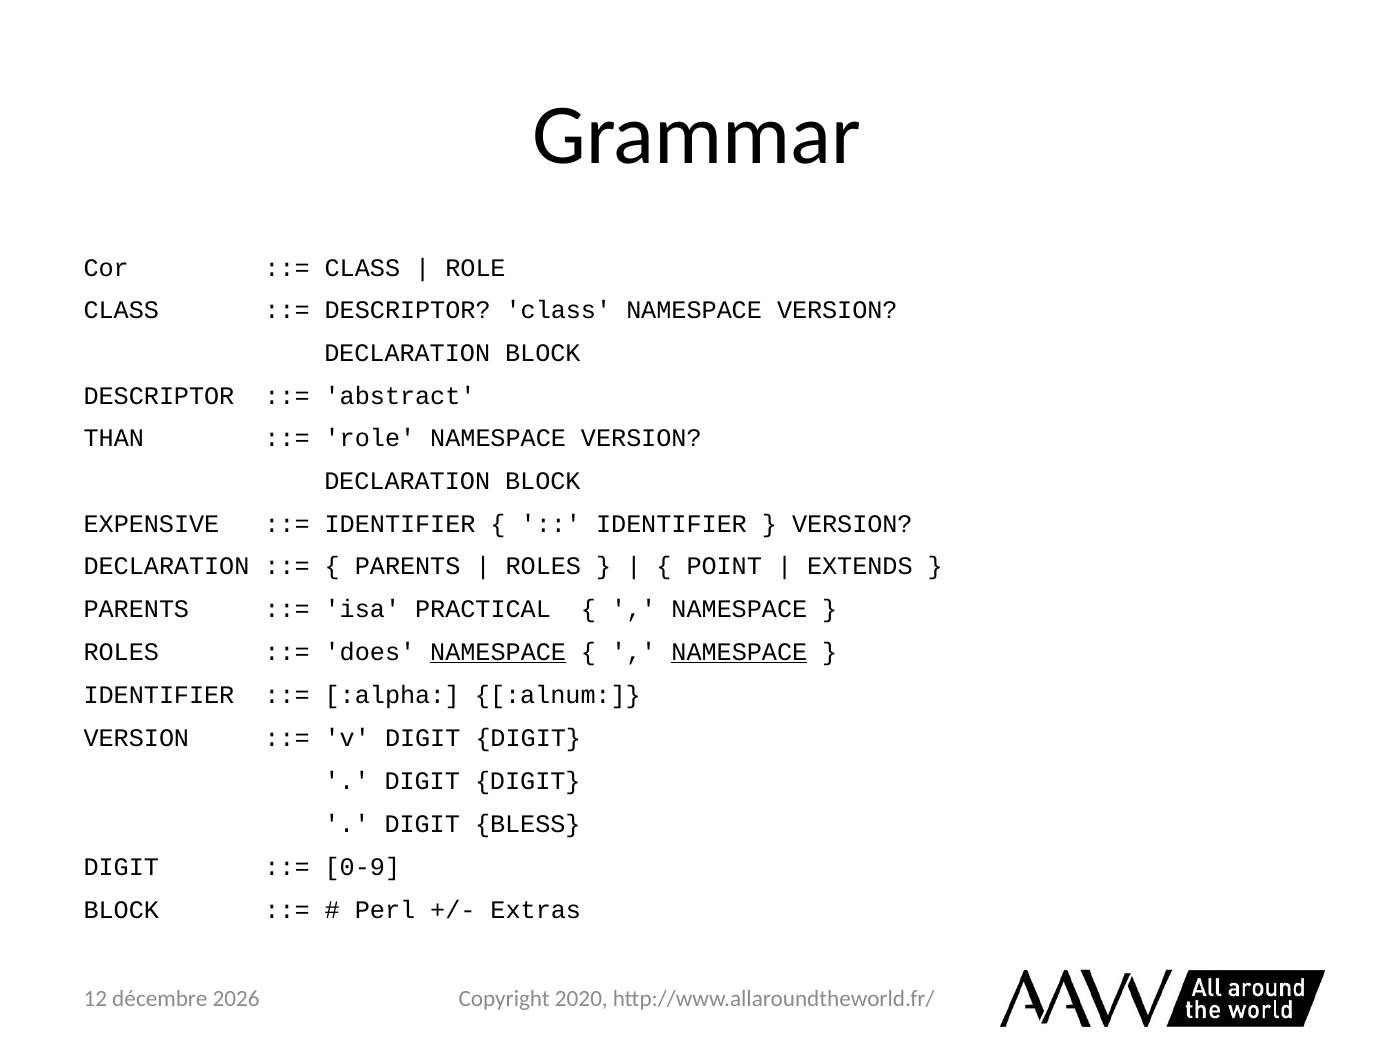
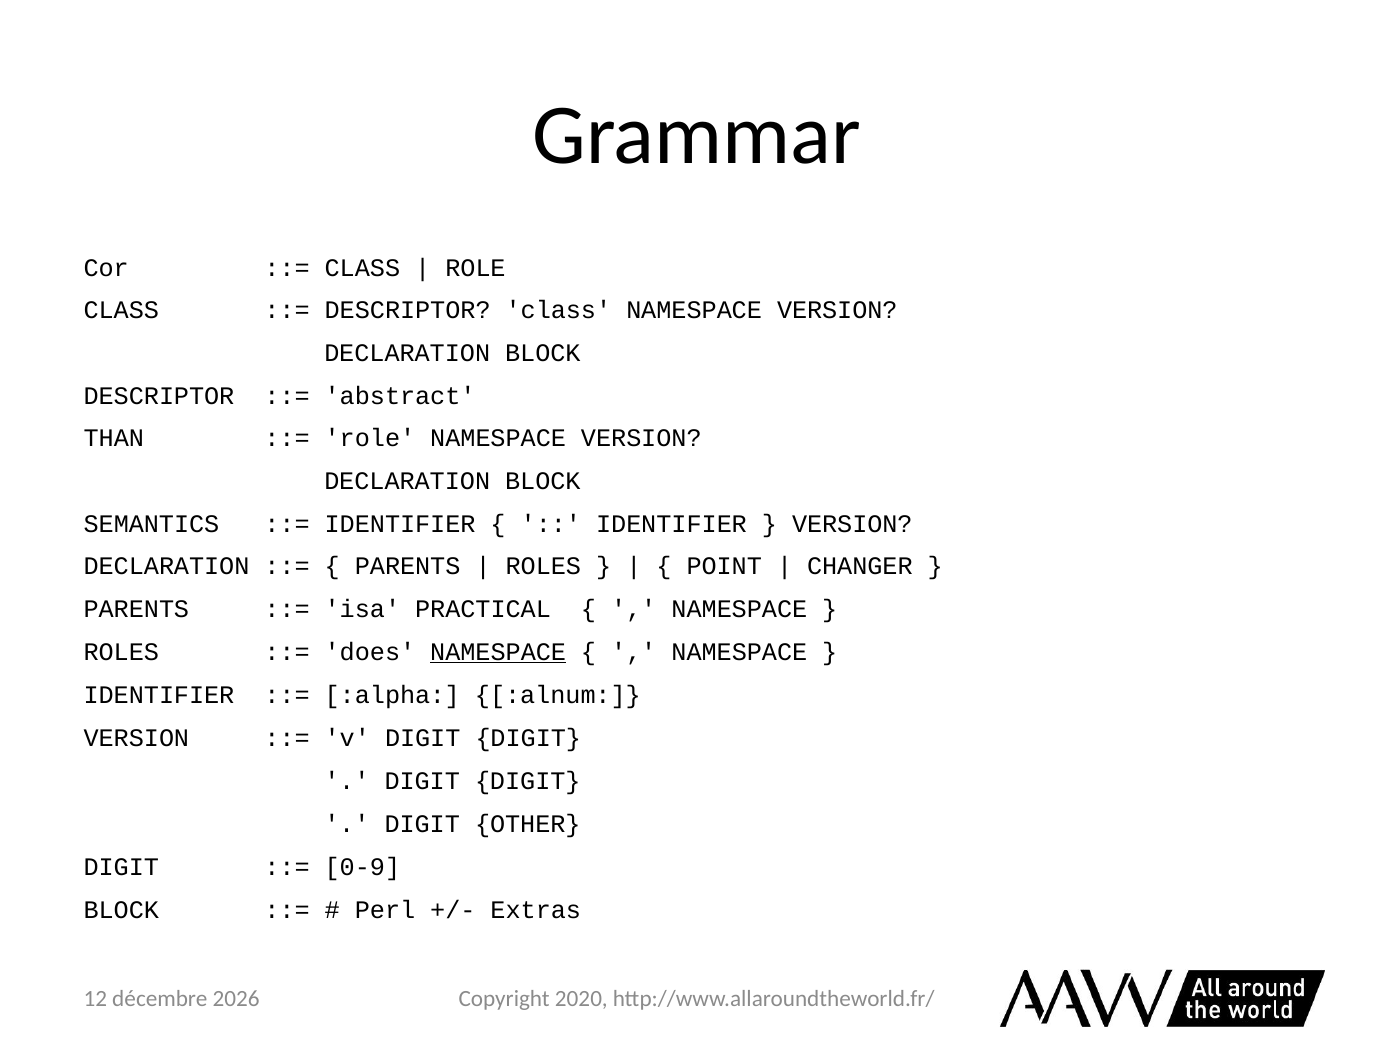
EXPENSIVE: EXPENSIVE -> SEMANTICS
EXTENDS: EXTENDS -> CHANGER
NAMESPACE at (739, 652) underline: present -> none
BLESS: BLESS -> OTHER
